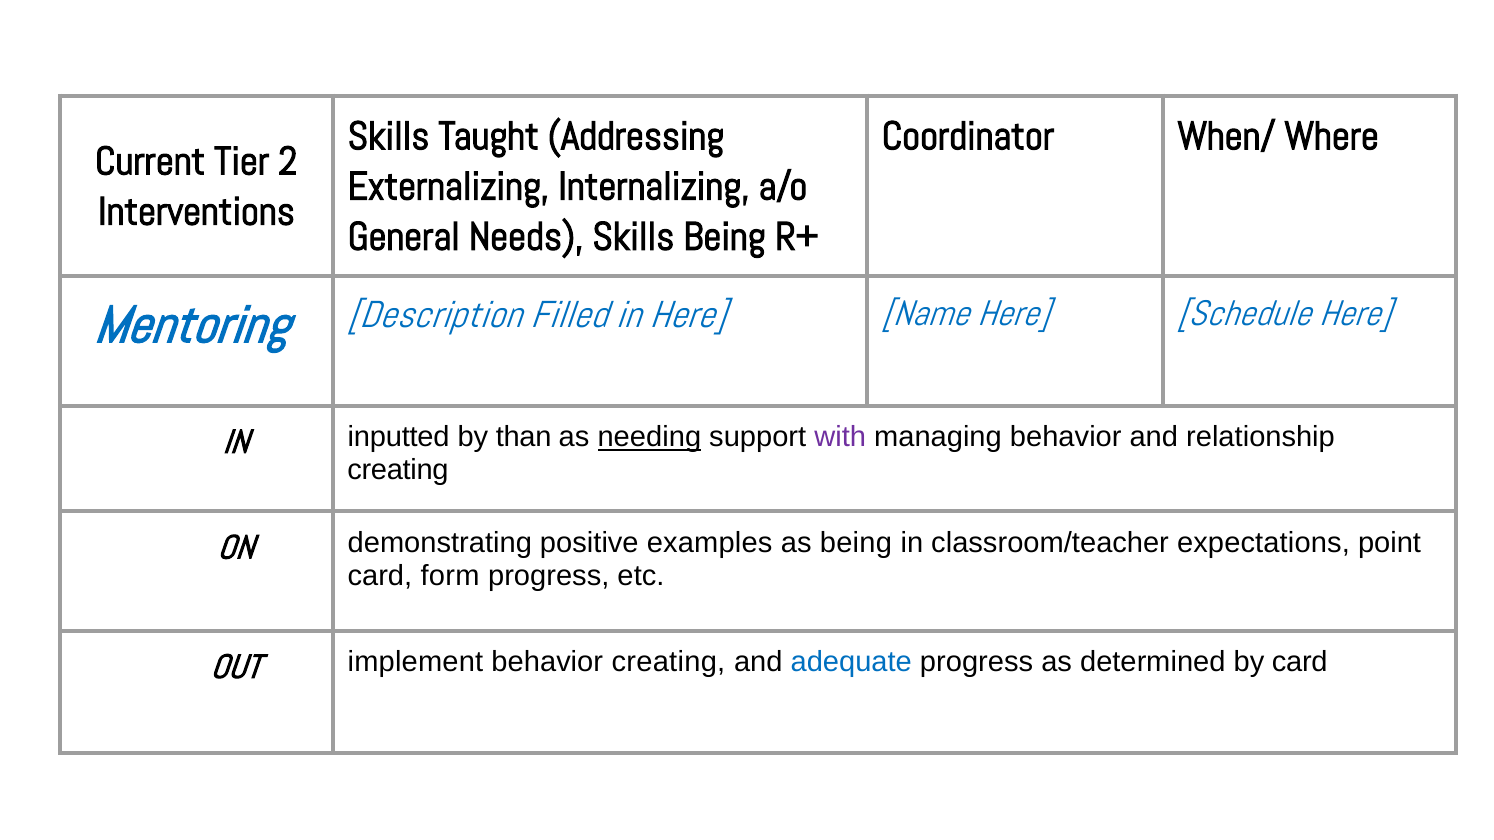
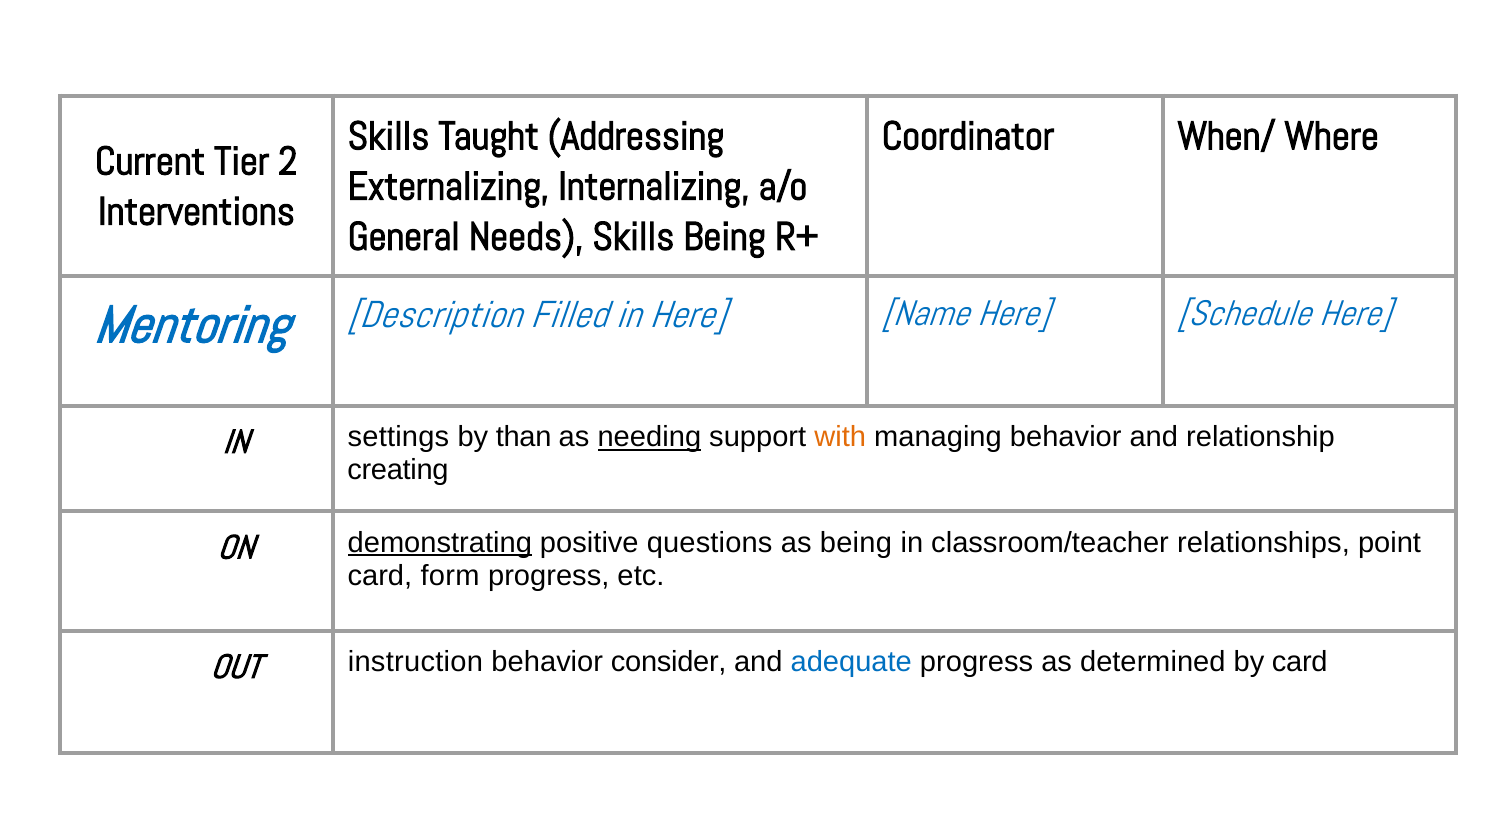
inputted: inputted -> settings
with colour: purple -> orange
demonstrating underline: none -> present
examples: examples -> questions
expectations: expectations -> relationships
implement: implement -> instruction
behavior creating: creating -> consider
